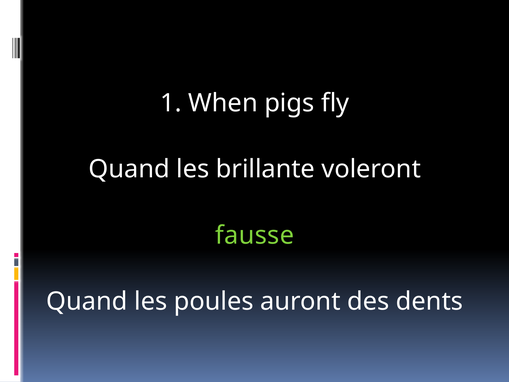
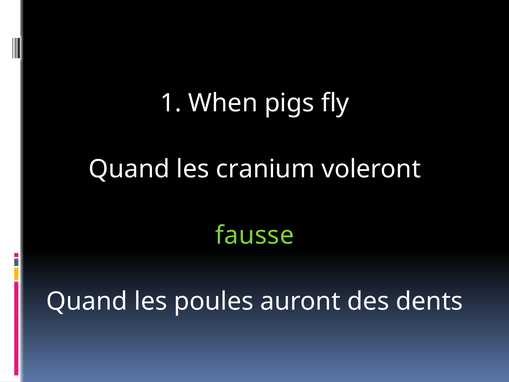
brillante: brillante -> cranium
